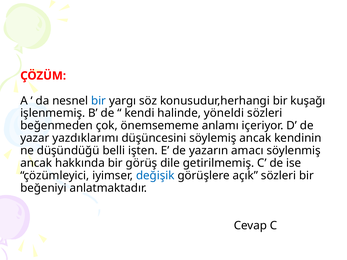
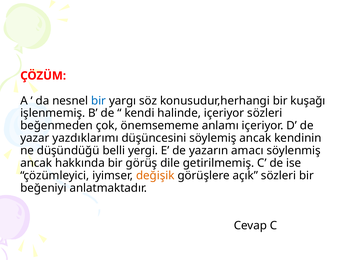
halinde yöneldi: yöneldi -> içeriyor
işten: işten -> yergi
değişik colour: blue -> orange
